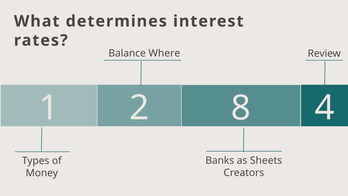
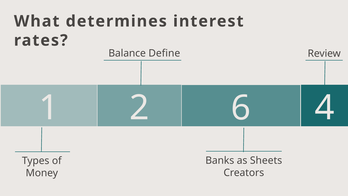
Where: Where -> Define
8: 8 -> 6
